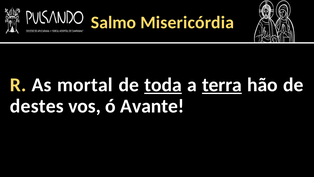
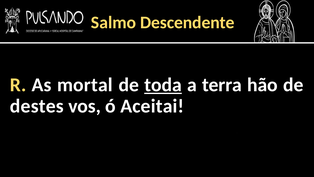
Misericórdia: Misericórdia -> Descendente
terra underline: present -> none
Avante: Avante -> Aceitai
